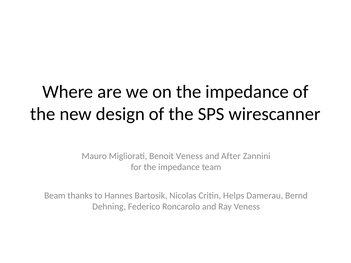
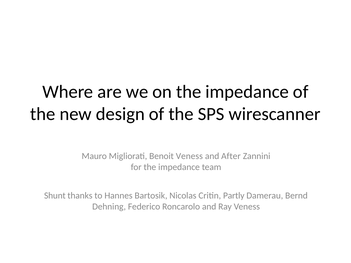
Beam: Beam -> Shunt
Helps: Helps -> Partly
